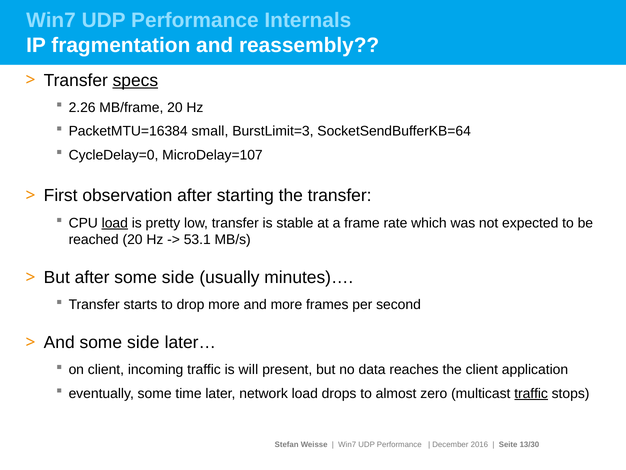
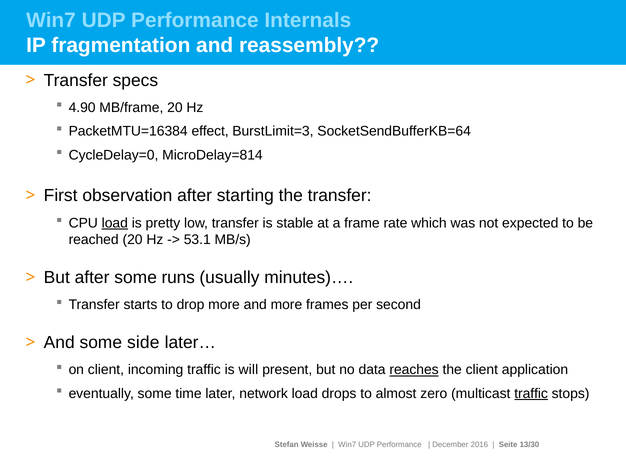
specs underline: present -> none
2.26: 2.26 -> 4.90
small: small -> effect
MicroDelay=107: MicroDelay=107 -> MicroDelay=814
after some side: side -> runs
reaches underline: none -> present
